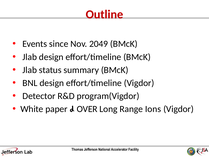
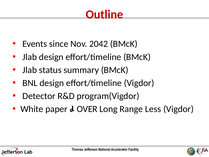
2049: 2049 -> 2042
Ions: Ions -> Less
